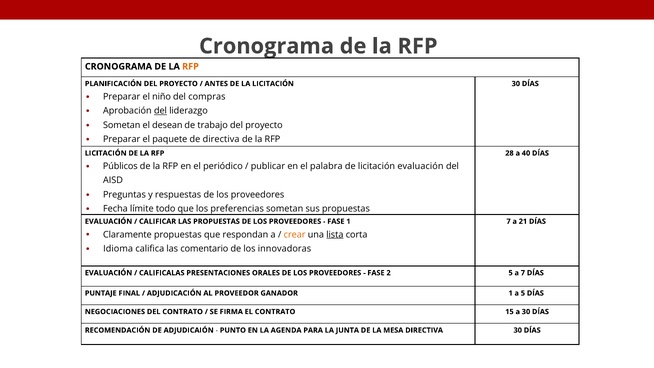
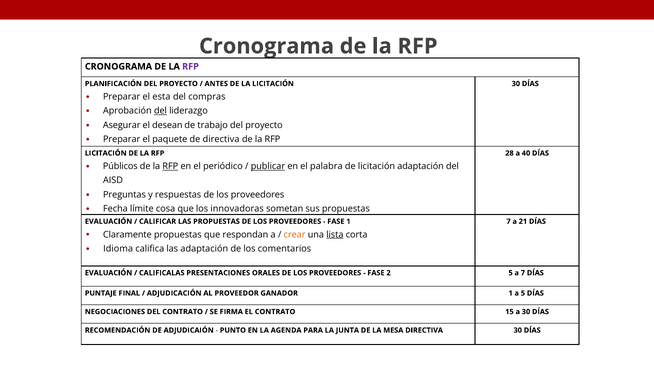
RFP at (190, 66) colour: orange -> purple
niño: niño -> esta
Sometan at (122, 125): Sometan -> Asegurar
RFP at (170, 166) underline: none -> present
publicar underline: none -> present
licitación evaluación: evaluación -> adaptación
todo: todo -> cosa
preferencias: preferencias -> innovadoras
las comentario: comentario -> adaptación
innovadoras: innovadoras -> comentarios
